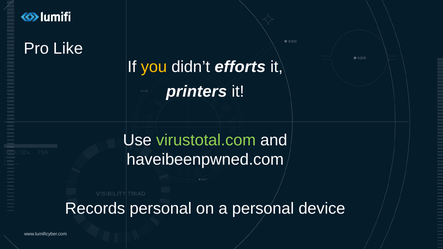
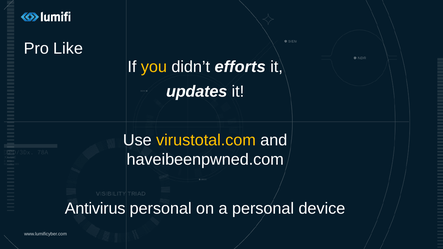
printers: printers -> updates
virustotal.com colour: light green -> yellow
Records: Records -> Antivirus
